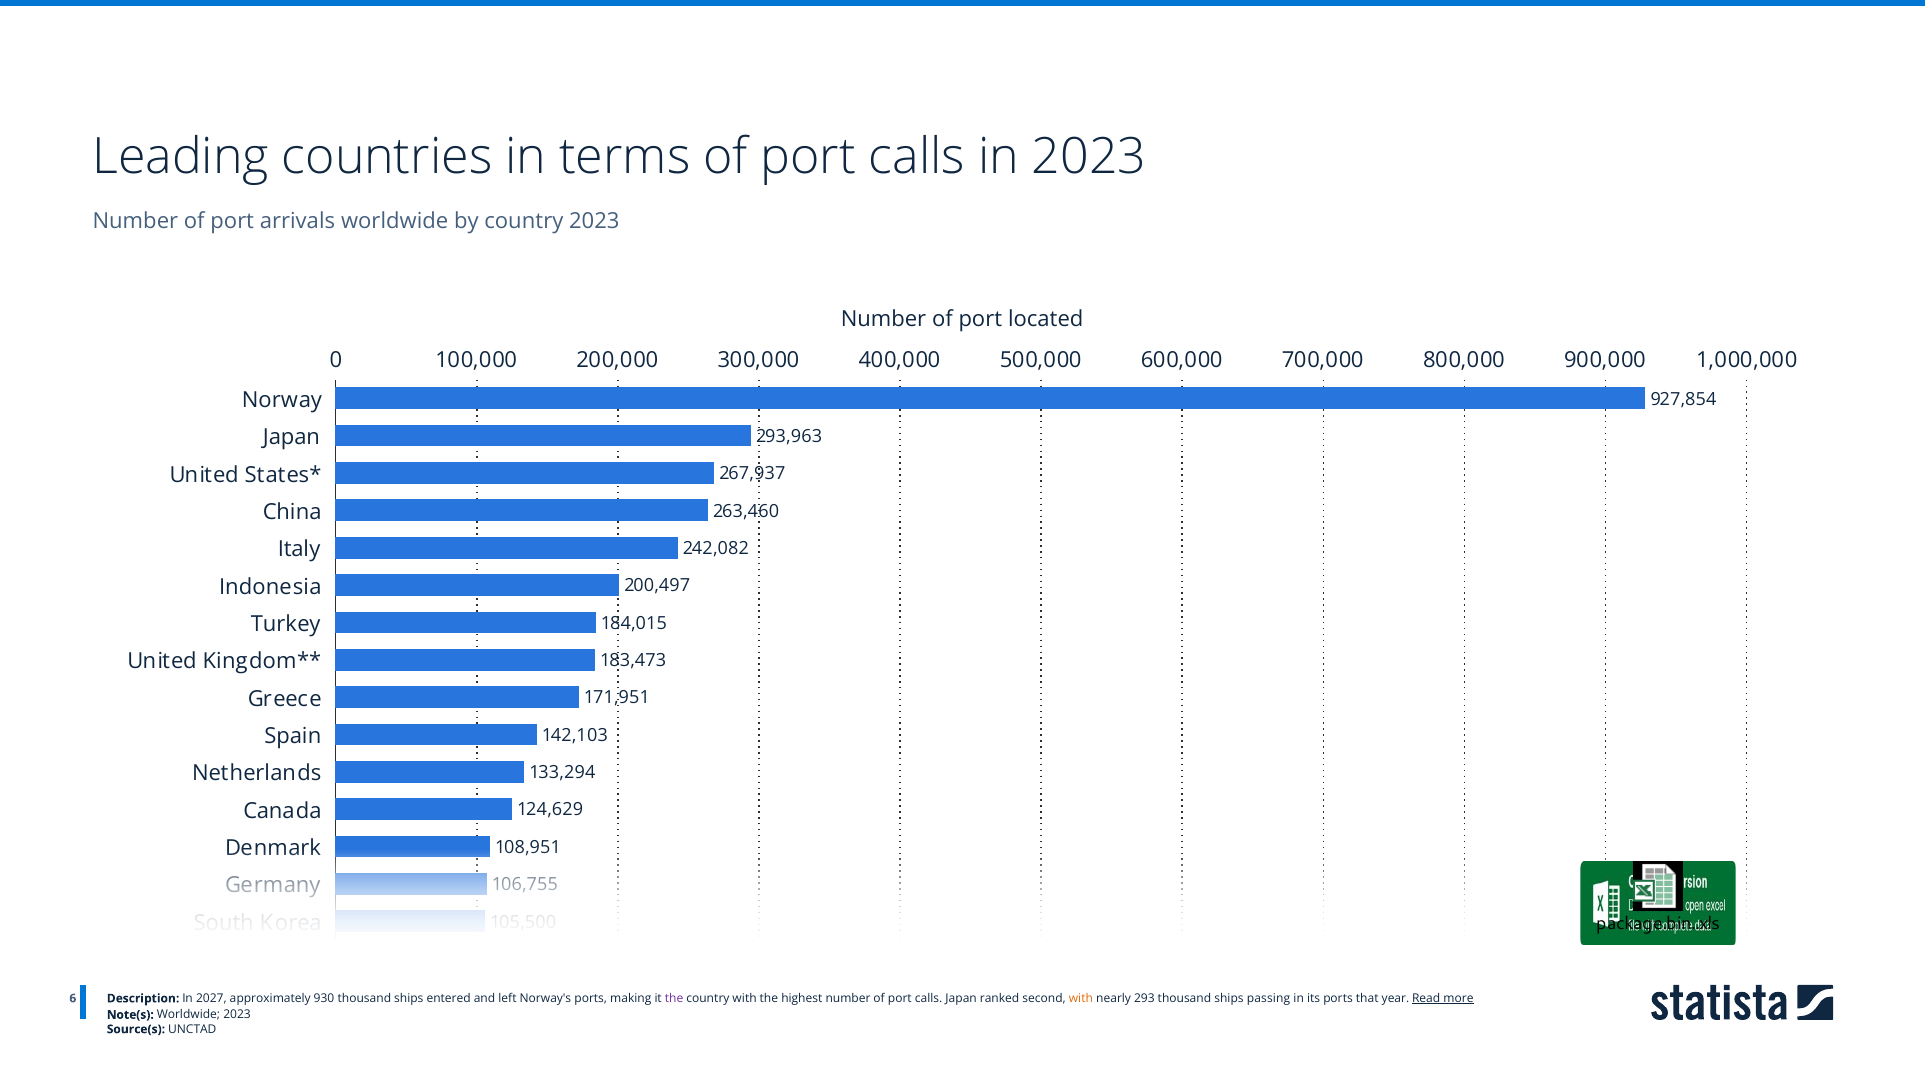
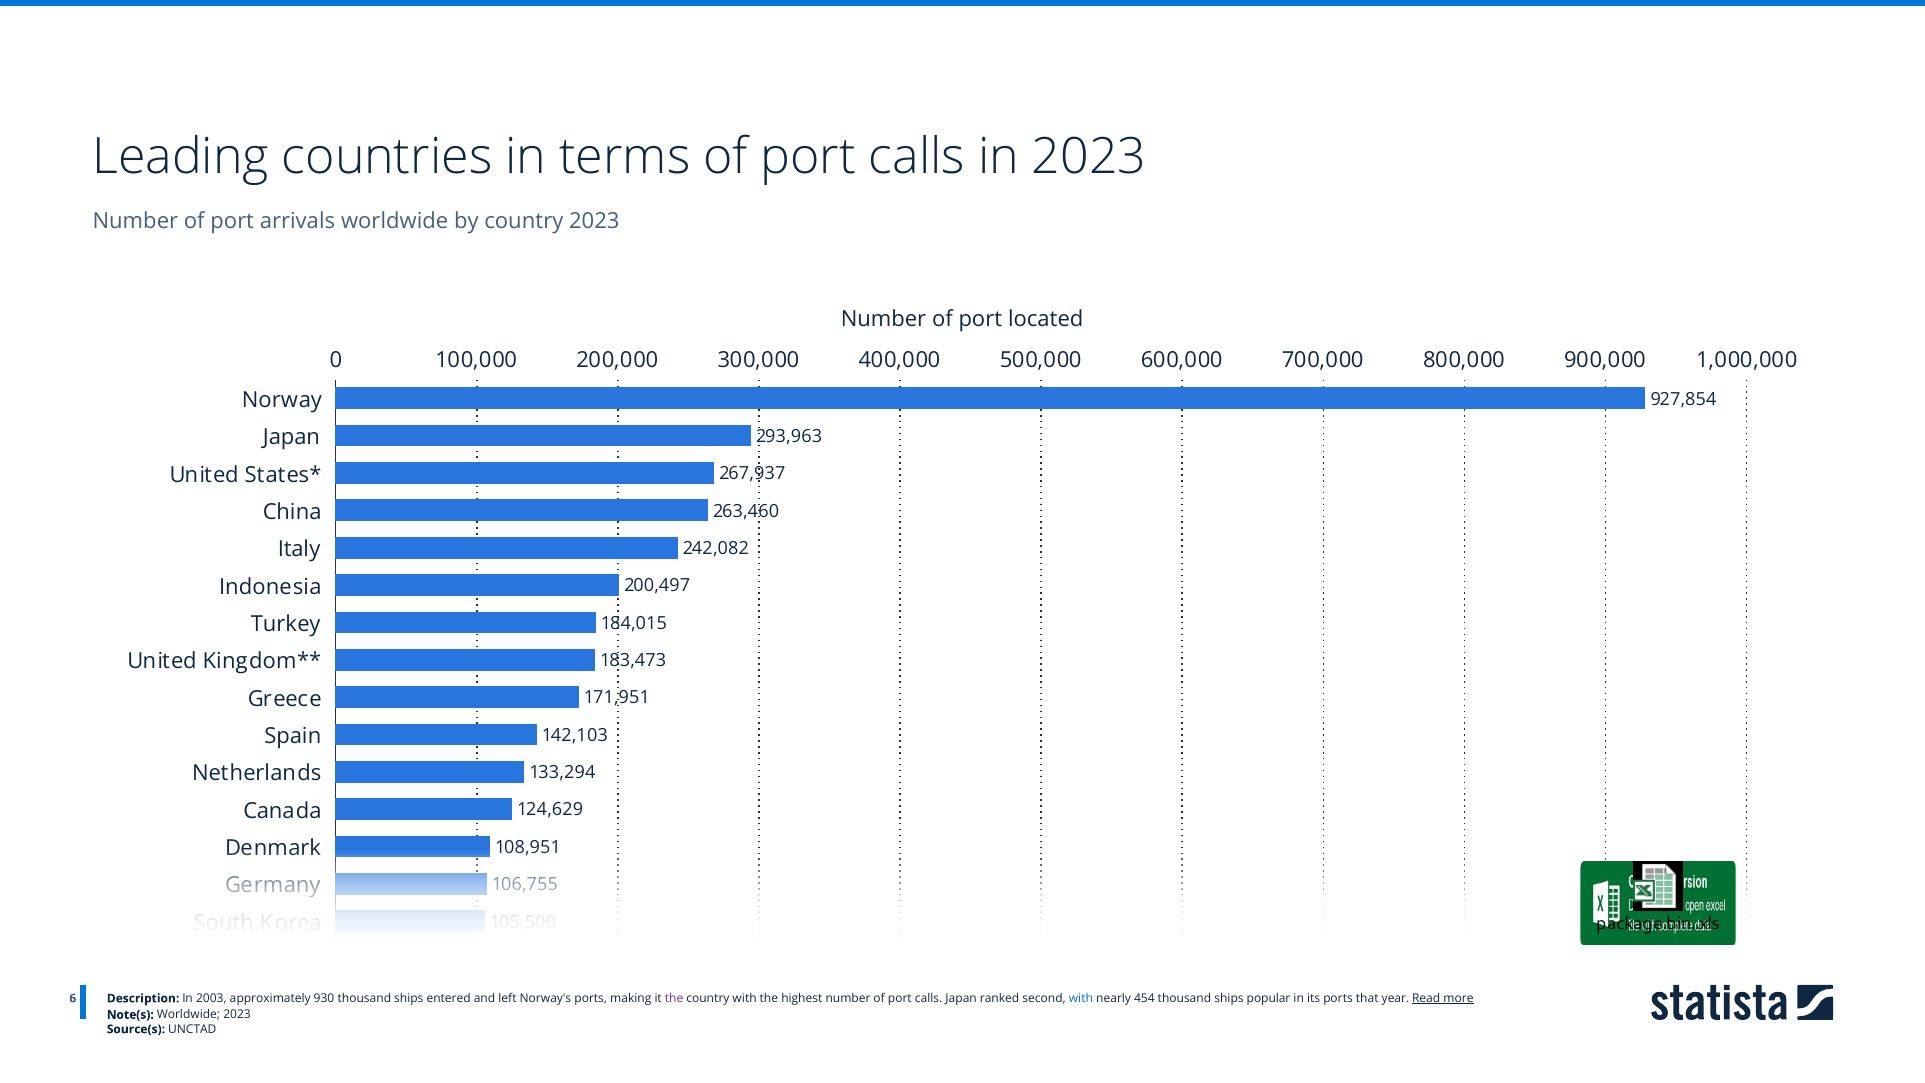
2027: 2027 -> 2003
with at (1081, 998) colour: orange -> blue
293: 293 -> 454
passing: passing -> popular
